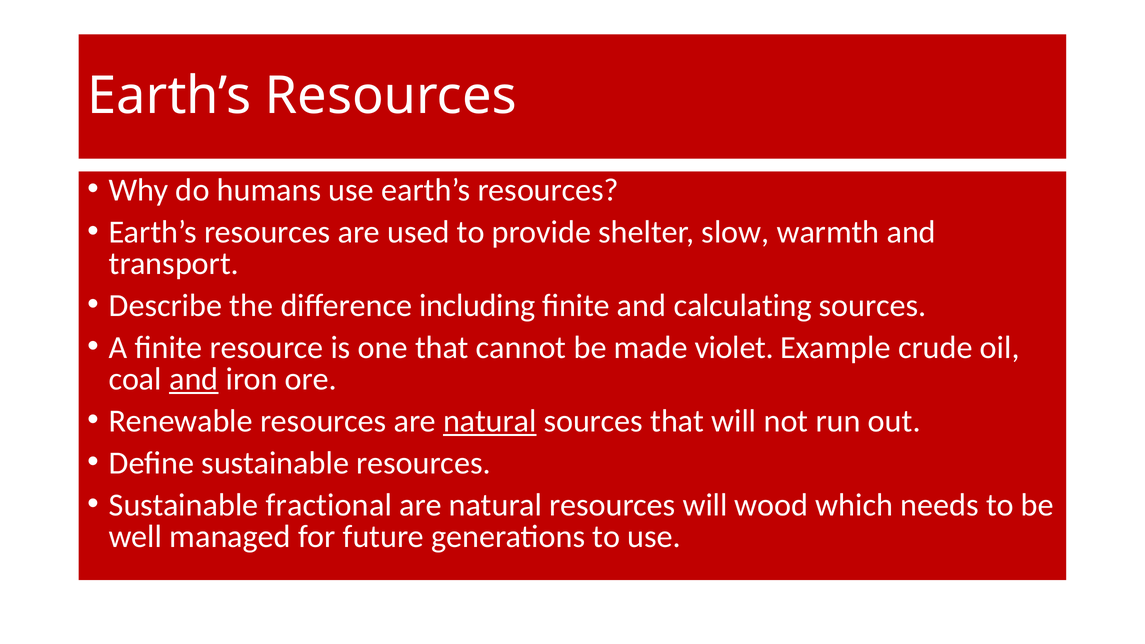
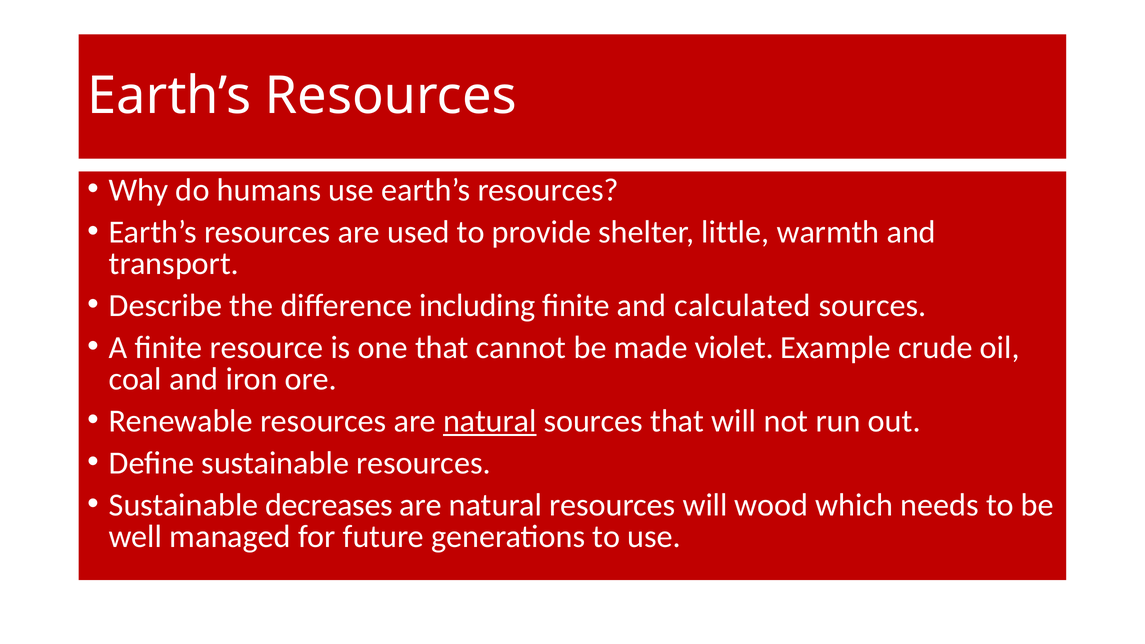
slow: slow -> little
calculating: calculating -> calculated
and at (194, 379) underline: present -> none
fractional: fractional -> decreases
